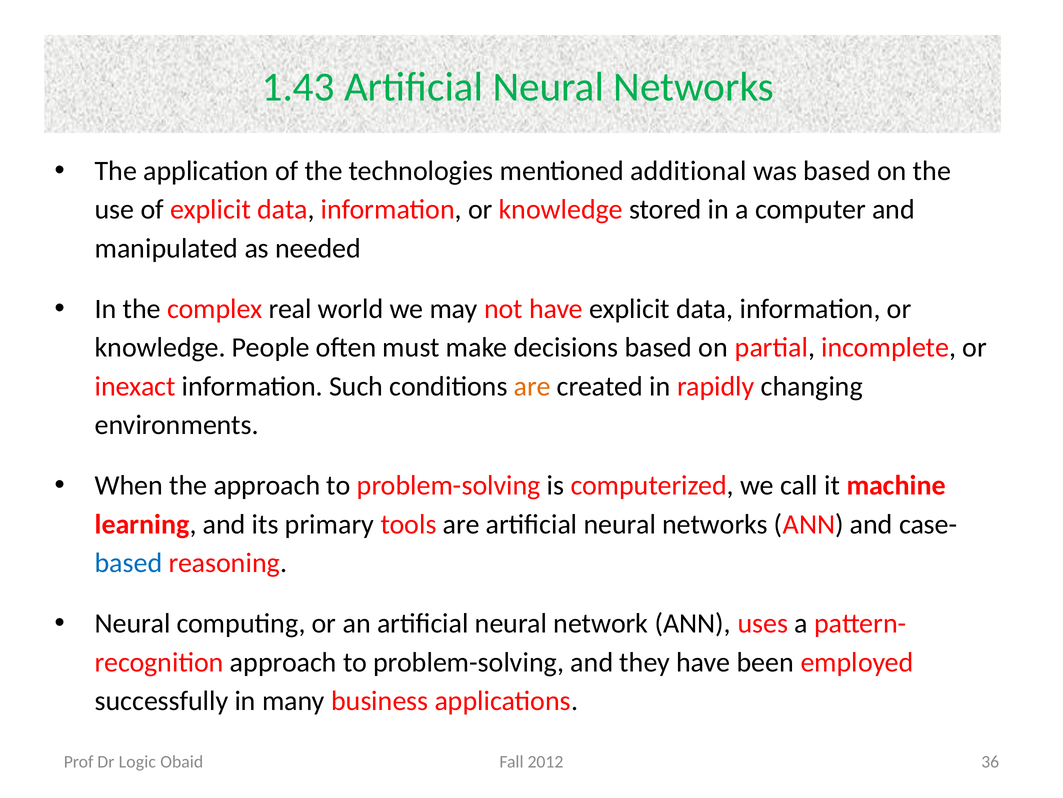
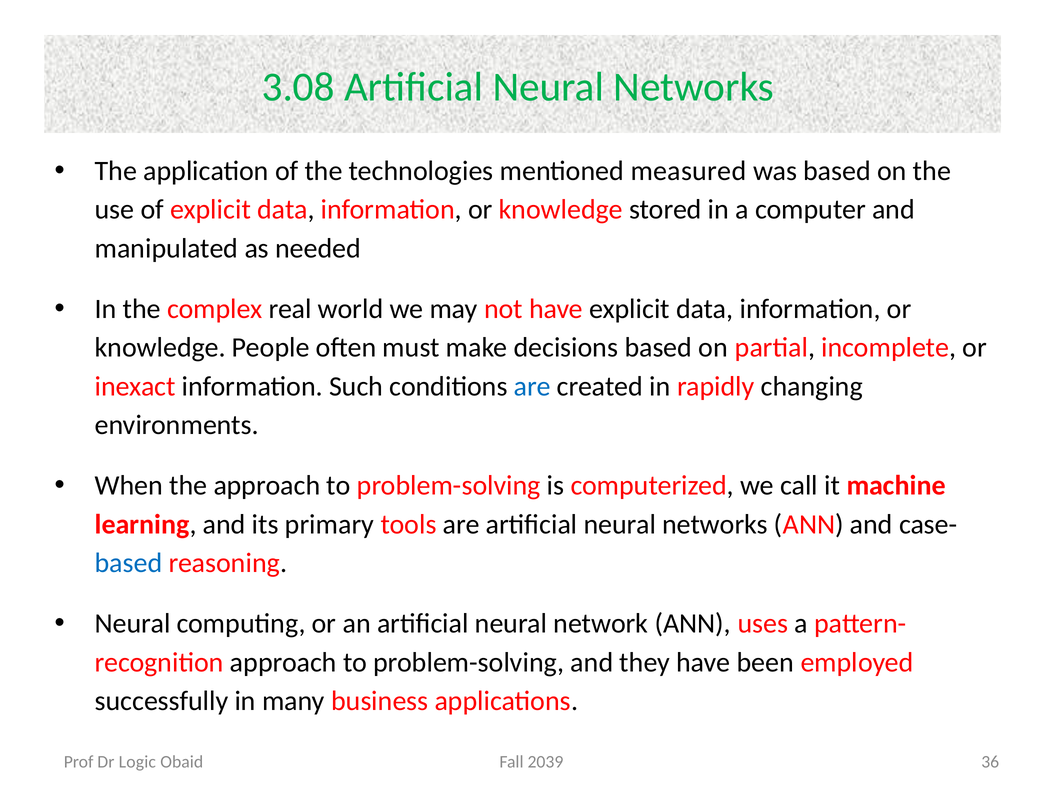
1.43: 1.43 -> 3.08
additional: additional -> measured
are at (532, 386) colour: orange -> blue
2012: 2012 -> 2039
